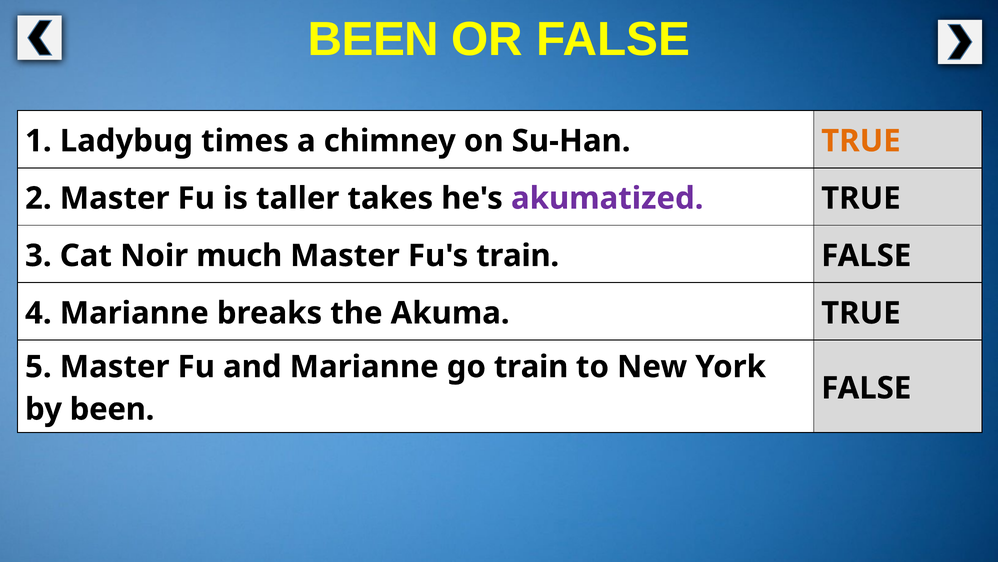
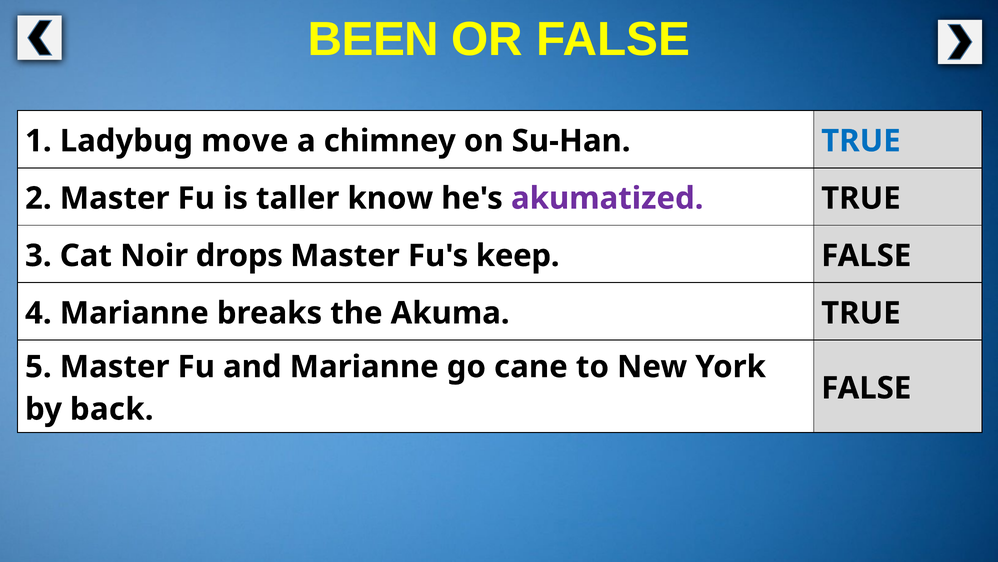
times: times -> move
TRUE at (861, 141) colour: orange -> blue
takes: takes -> know
much: much -> drops
Fu's train: train -> keep
go train: train -> cane
by been: been -> back
